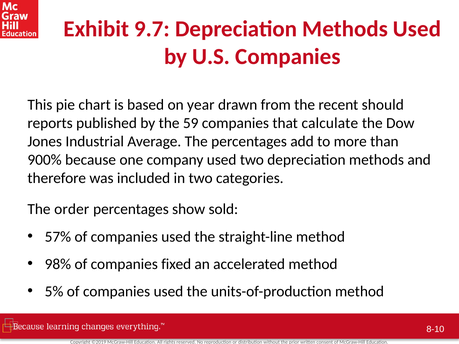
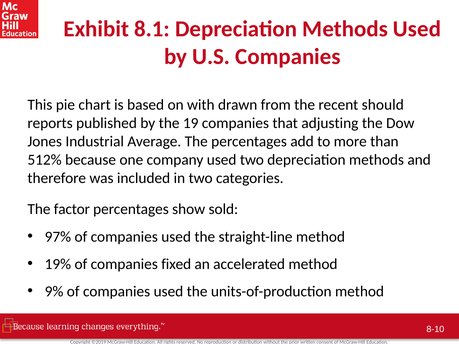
9.7: 9.7 -> 8.1
year: year -> with
59: 59 -> 19
calculate: calculate -> adjusting
900%: 900% -> 512%
order: order -> factor
57%: 57% -> 97%
98%: 98% -> 19%
5%: 5% -> 9%
